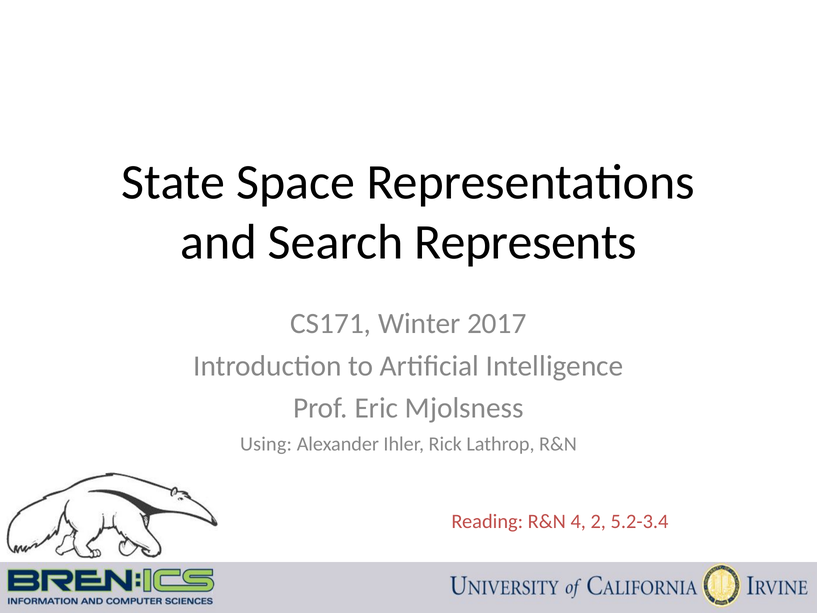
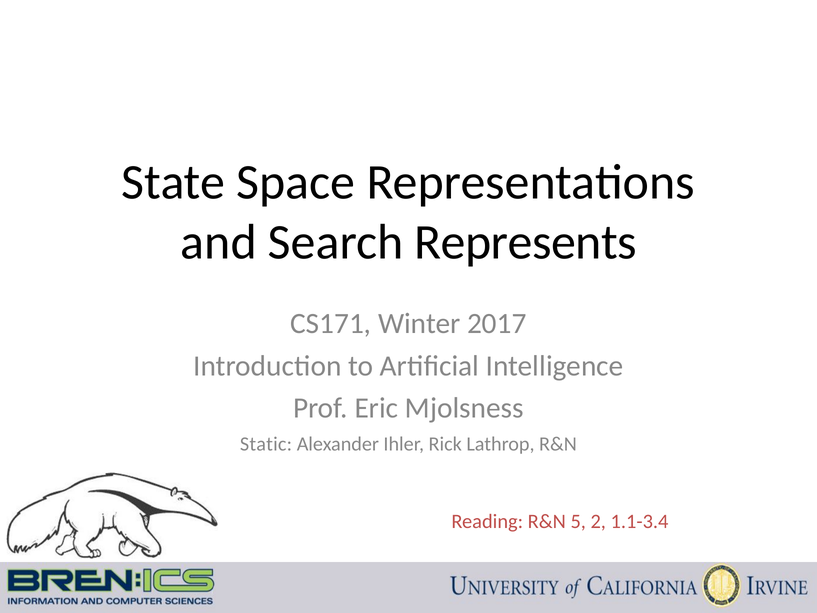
Using: Using -> Static
4: 4 -> 5
5.2-3.4: 5.2-3.4 -> 1.1-3.4
